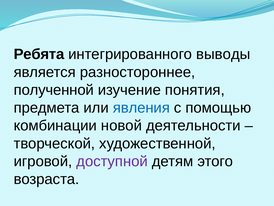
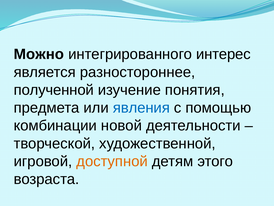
Ребята: Ребята -> Можно
выводы: выводы -> интерес
доступной colour: purple -> orange
